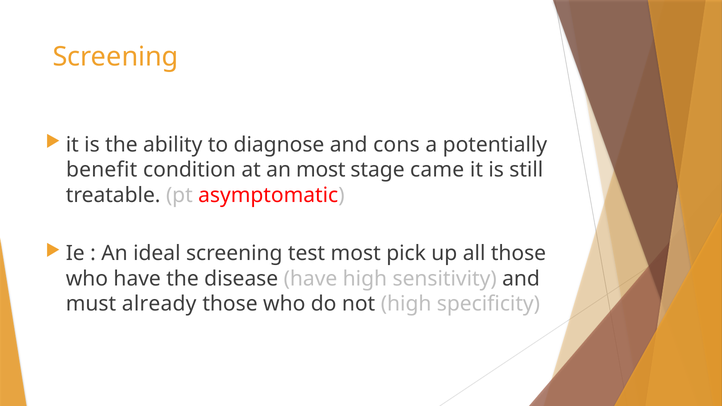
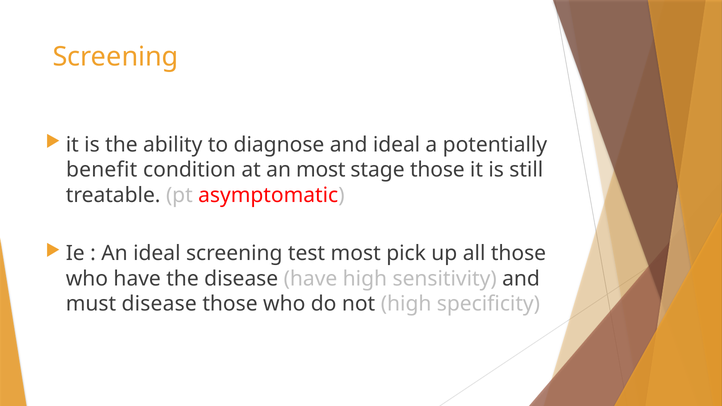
and cons: cons -> ideal
stage came: came -> those
must already: already -> disease
